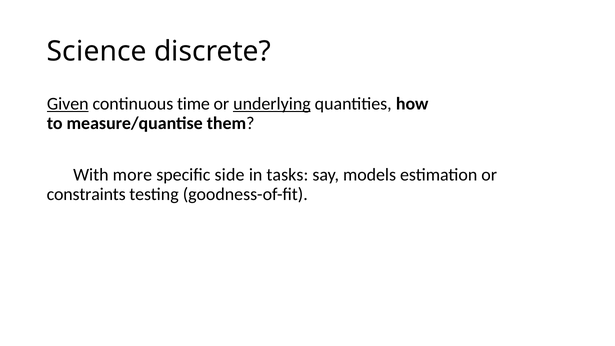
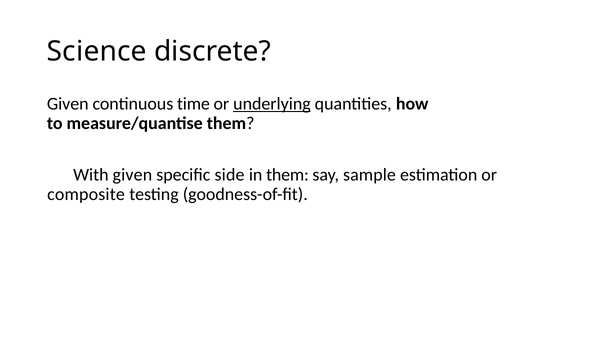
Given at (68, 104) underline: present -> none
more at (132, 175): more -> given
in tasks: tasks -> them
models: models -> sample
constraints: constraints -> composite
